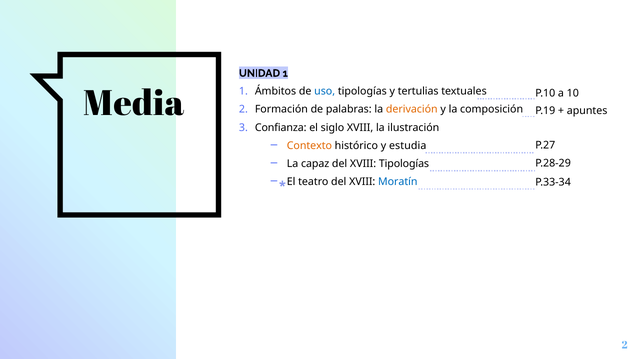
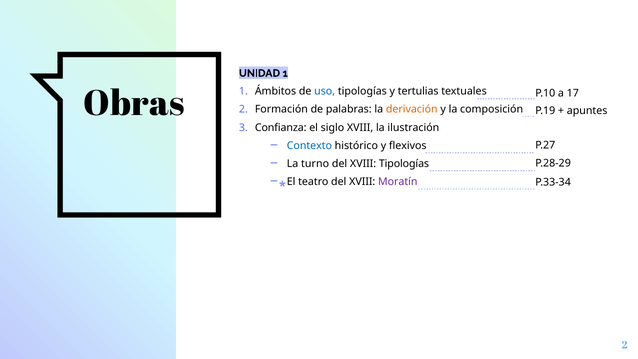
Media: Media -> Obras
10: 10 -> 17
Contexto colour: orange -> blue
estudia: estudia -> flexivos
capaz: capaz -> turno
Moratín colour: blue -> purple
